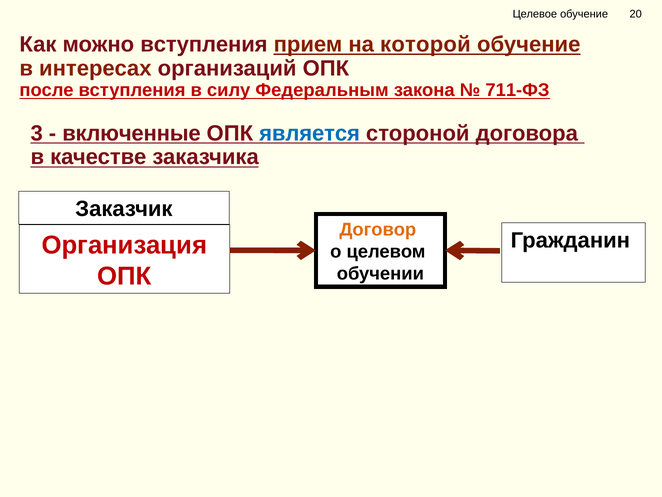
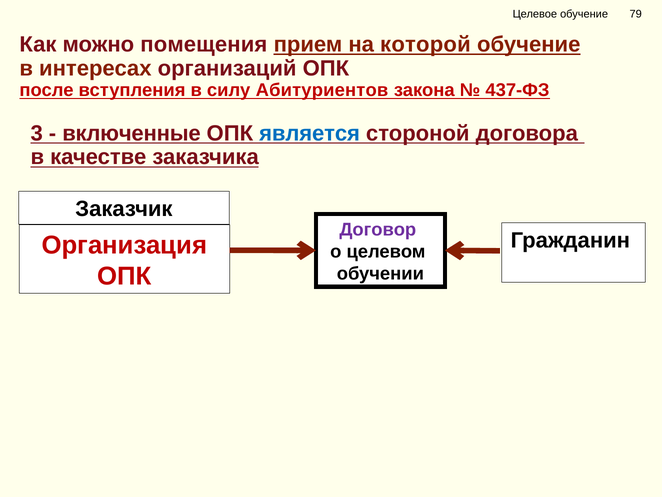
20: 20 -> 79
можно вступления: вступления -> помещения
Федеральным: Федеральным -> Абитуриентов
711-ФЗ: 711-ФЗ -> 437-ФЗ
Договор colour: orange -> purple
